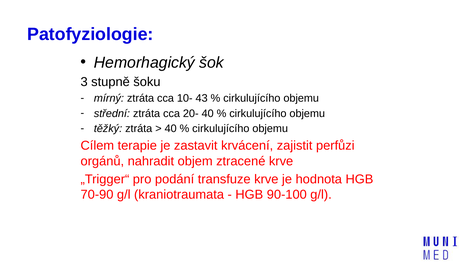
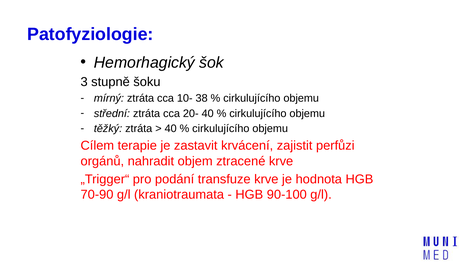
43: 43 -> 38
